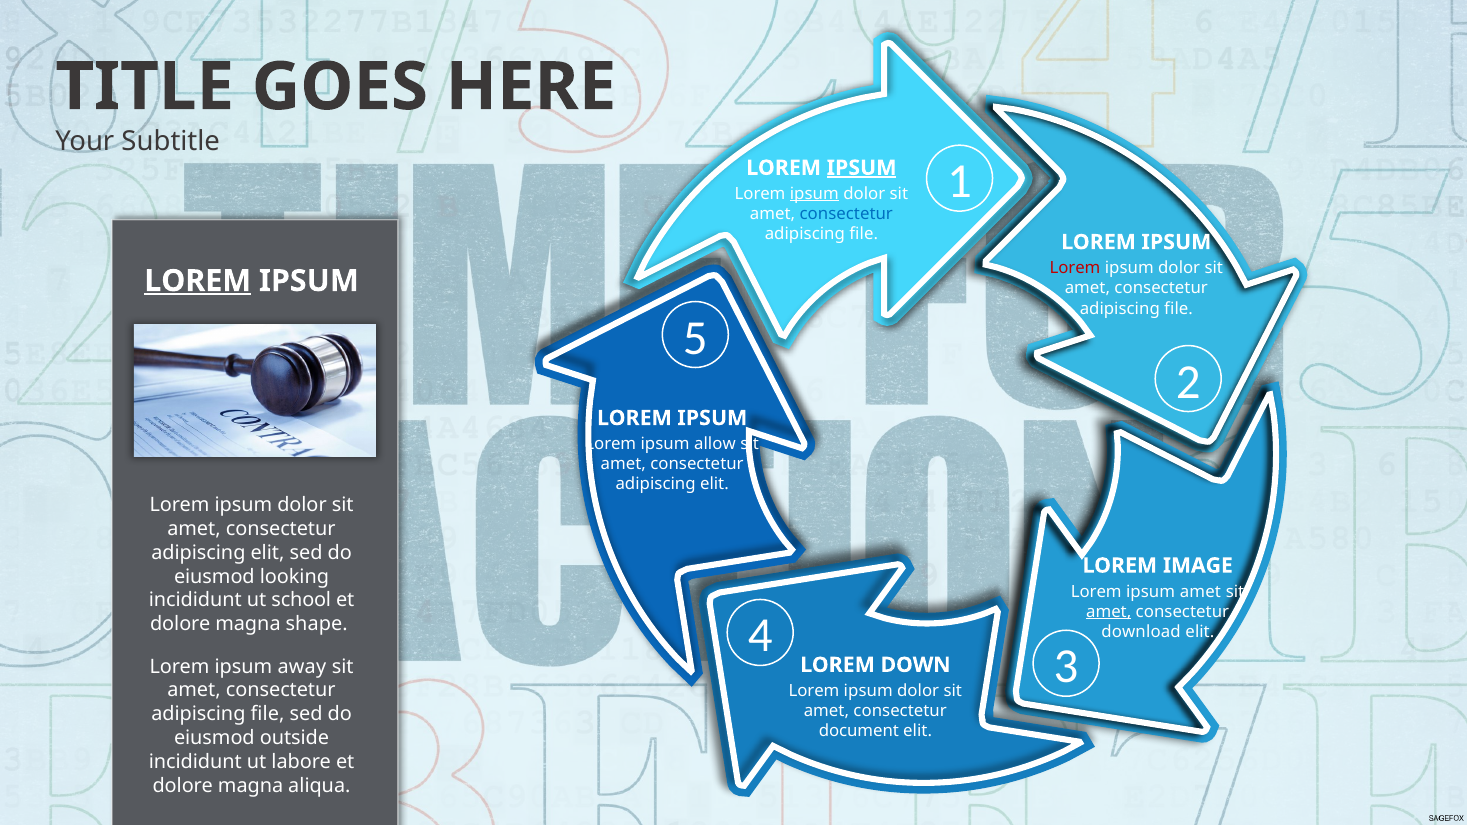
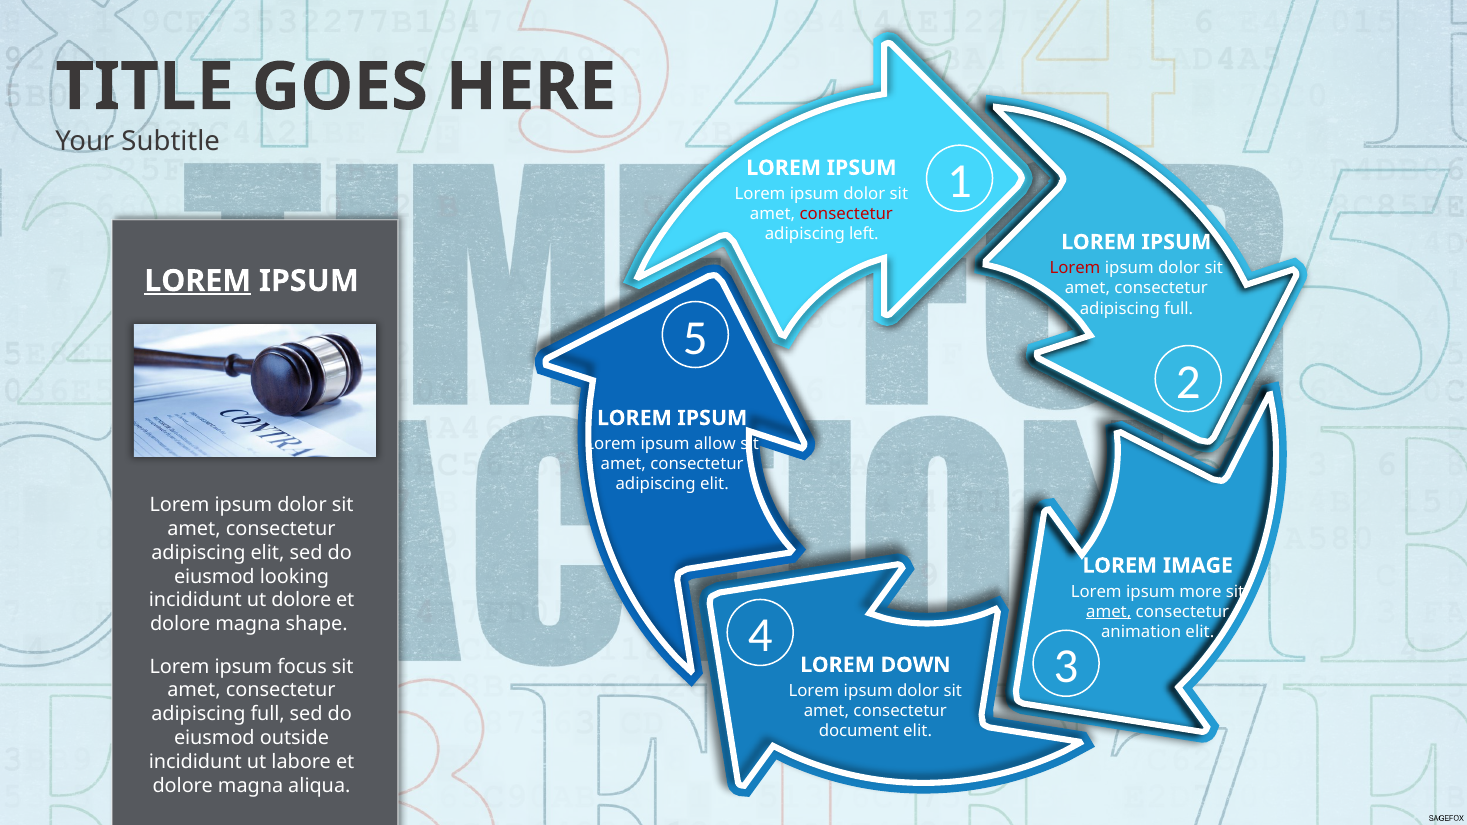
IPSUM at (862, 168) underline: present -> none
ipsum at (814, 194) underline: present -> none
consectetur at (846, 214) colour: blue -> red
file at (864, 234): file -> left
file at (1179, 309): file -> full
ipsum amet: amet -> more
ut school: school -> dolore
download: download -> animation
away: away -> focus
file at (267, 714): file -> full
